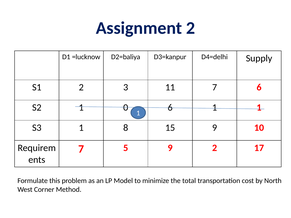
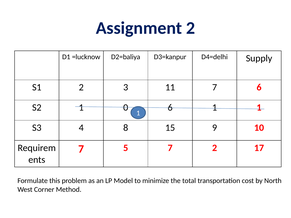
S3 1: 1 -> 4
5 9: 9 -> 7
